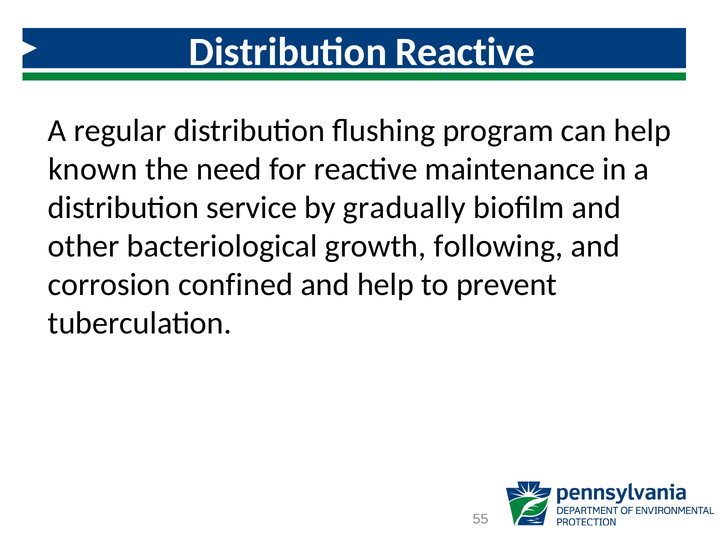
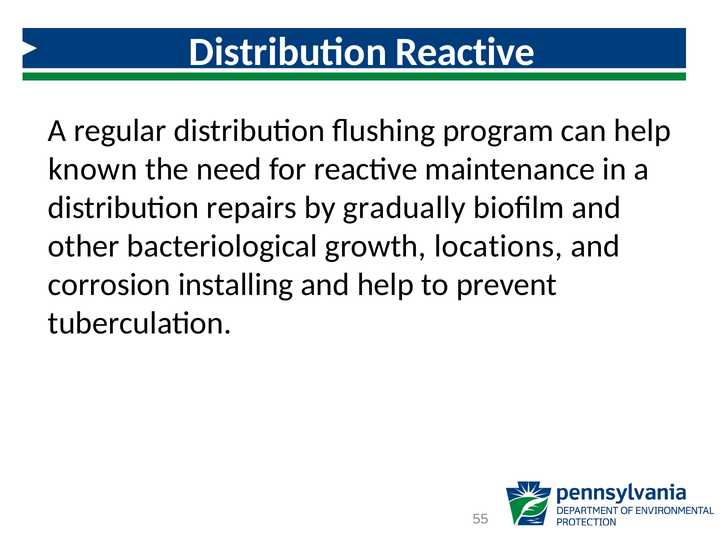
service: service -> repairs
following: following -> locations
confined: confined -> installing
